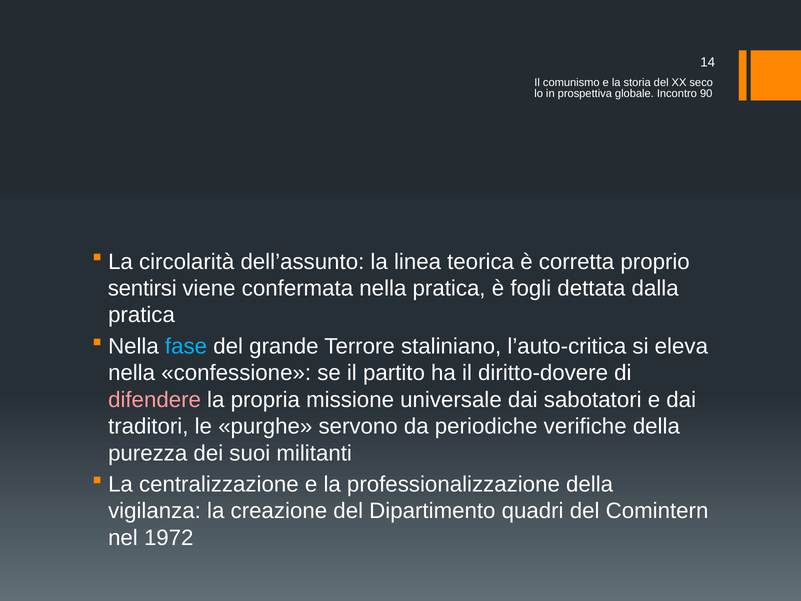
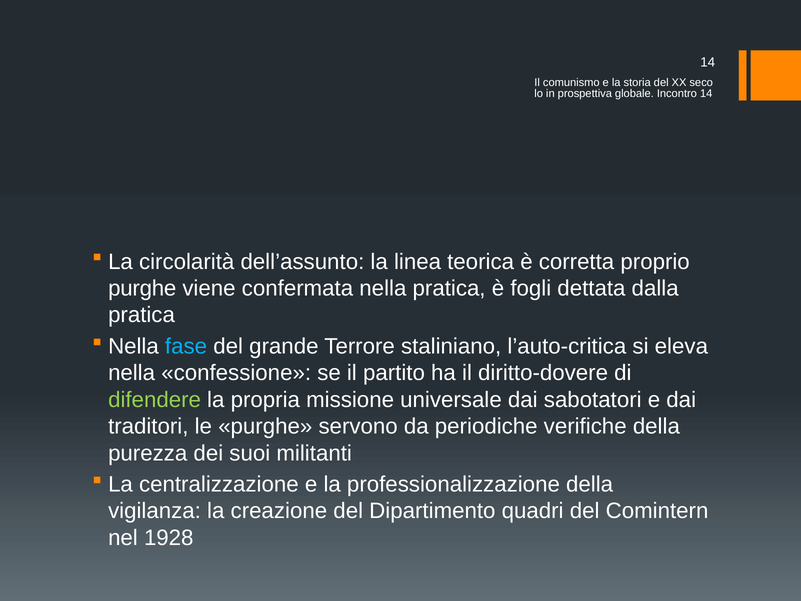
Incontro 90: 90 -> 14
sentirsi at (142, 288): sentirsi -> purghe
difendere colour: pink -> light green
1972: 1972 -> 1928
